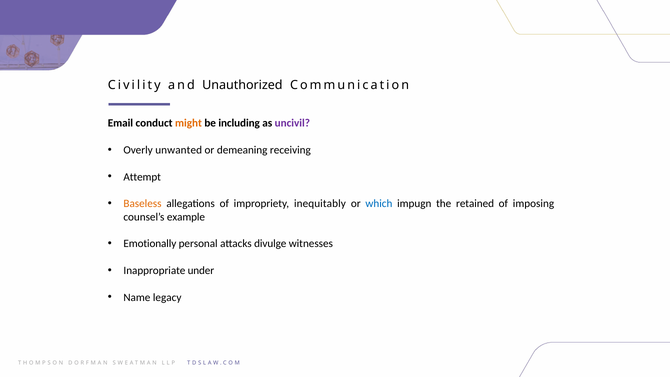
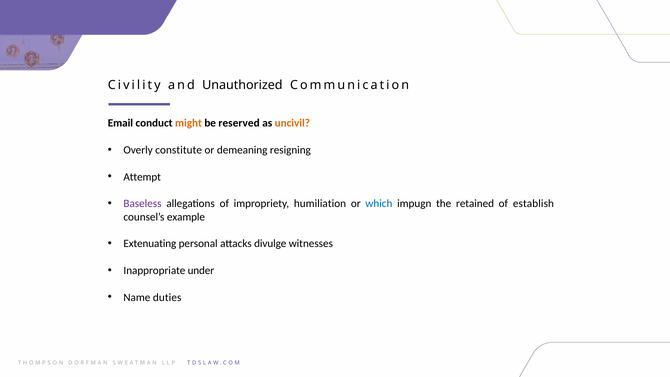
including: including -> reserved
uncivil colour: purple -> orange
unwanted: unwanted -> constitute
receiving: receiving -> resigning
Baseless colour: orange -> purple
inequitably: inequitably -> humiliation
imposing: imposing -> establish
Emotionally: Emotionally -> Extenuating
legacy: legacy -> duties
